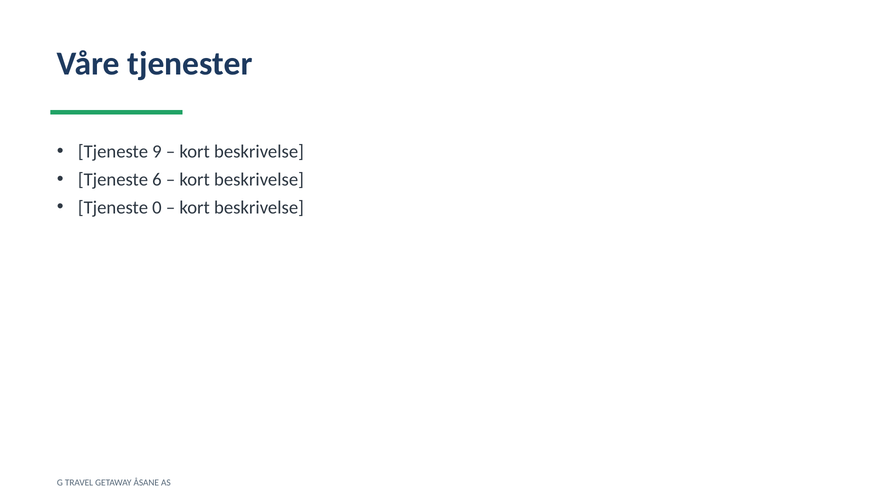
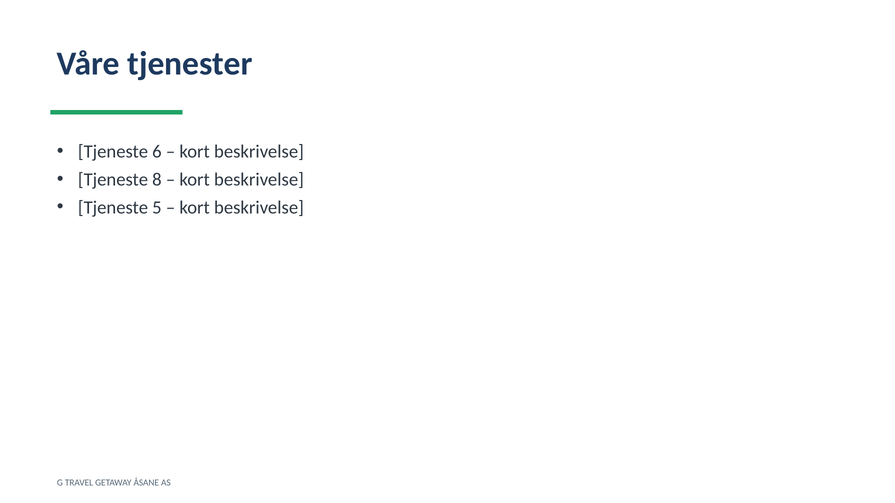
9: 9 -> 6
6: 6 -> 8
0: 0 -> 5
